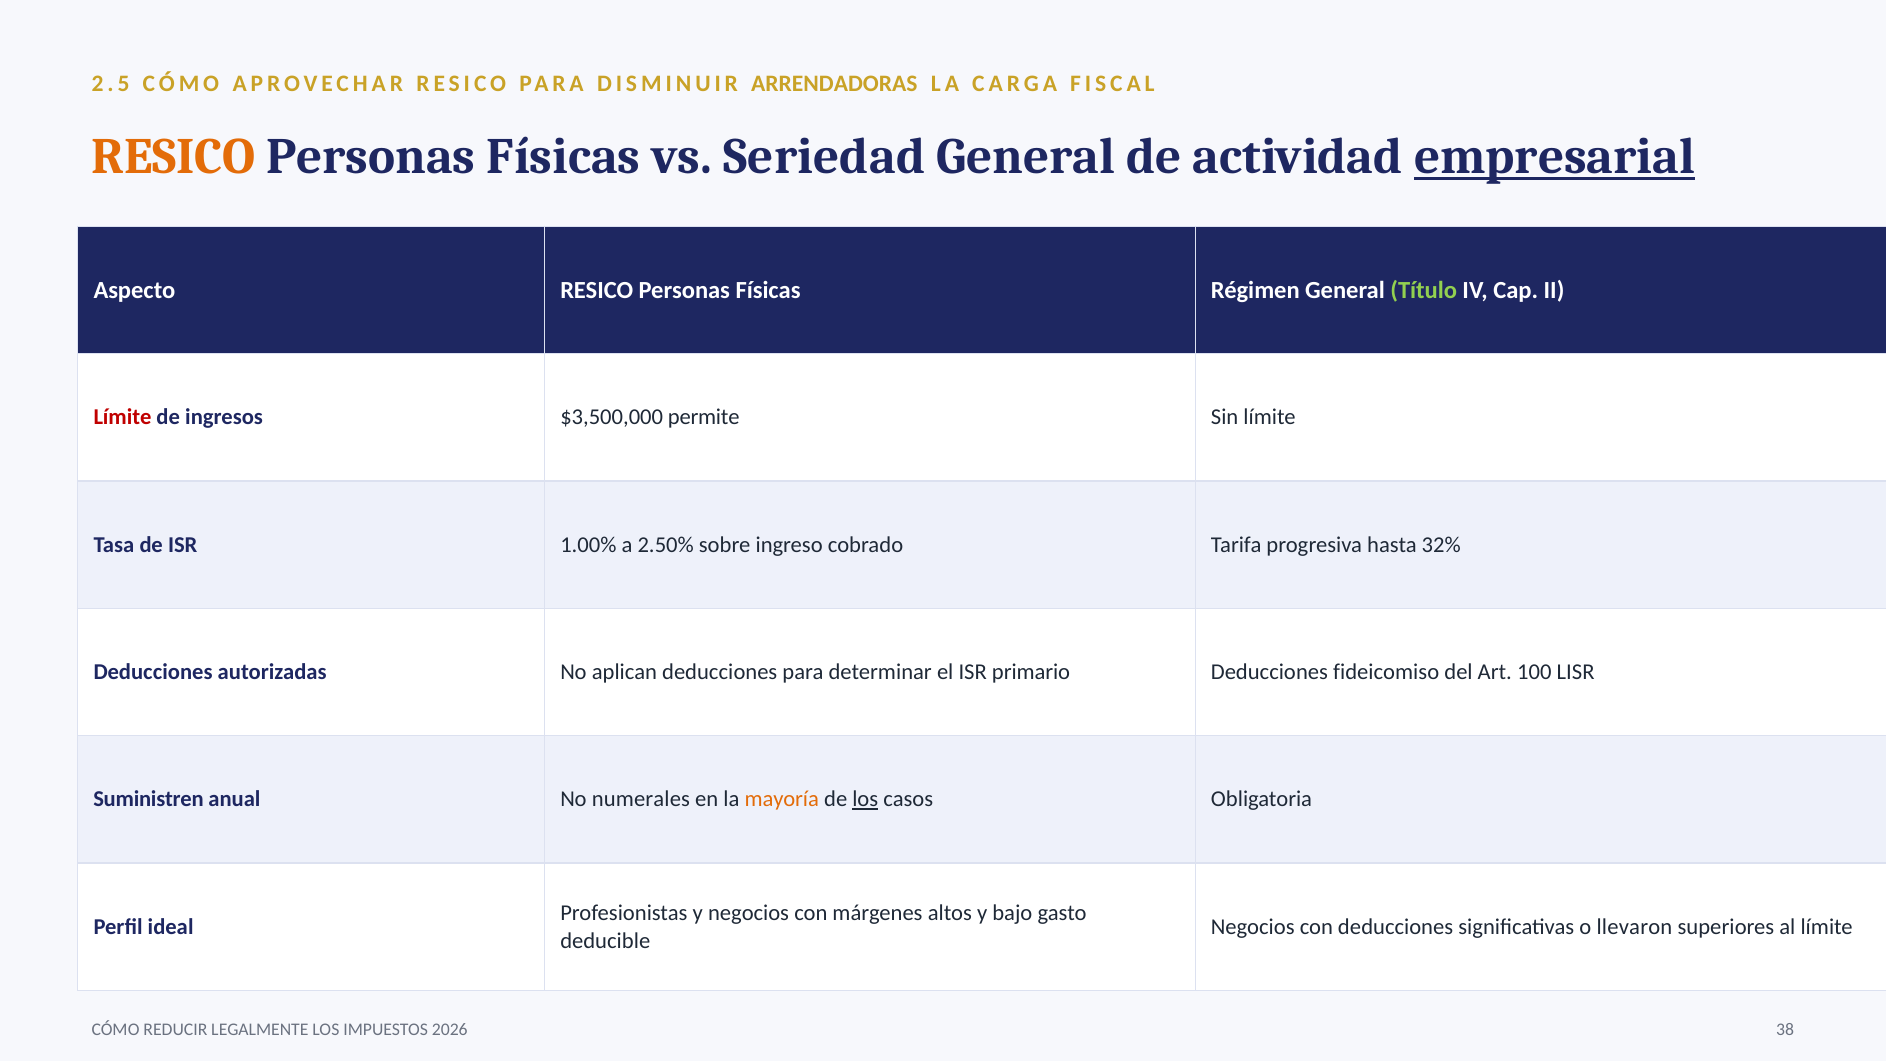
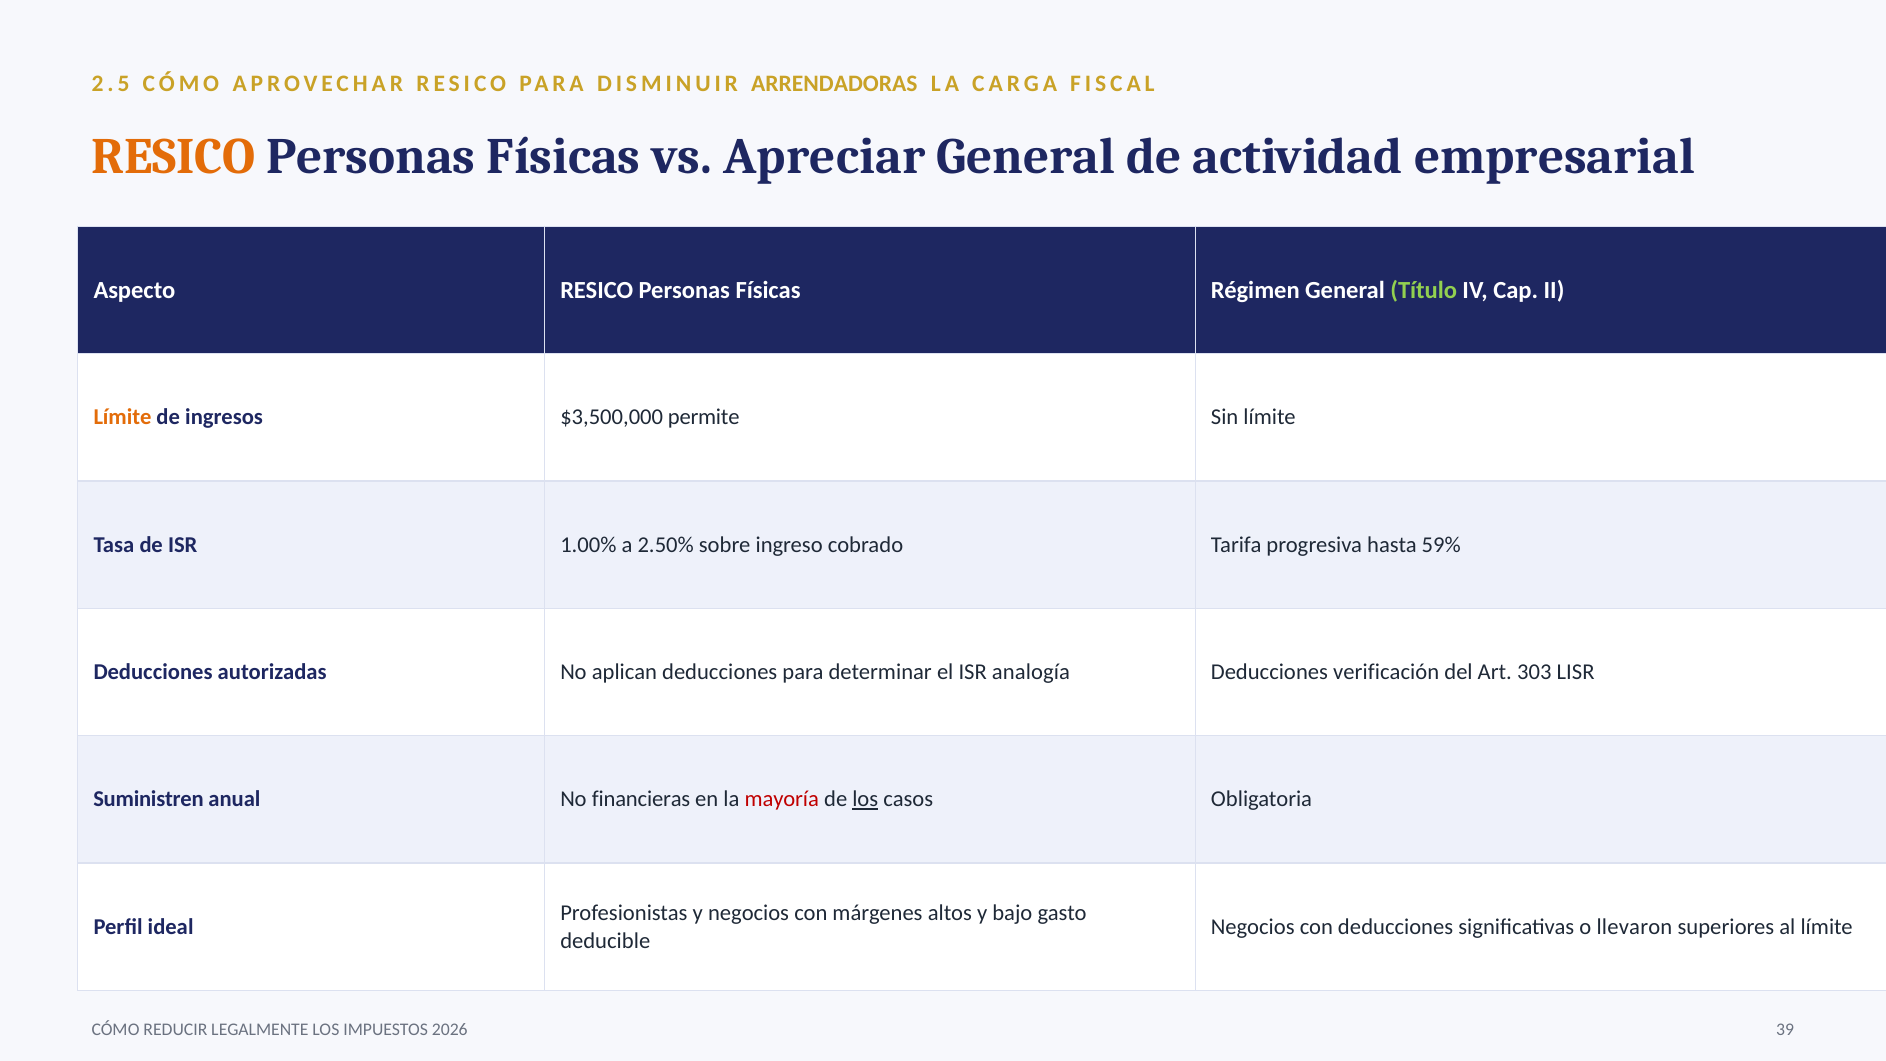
Seriedad: Seriedad -> Apreciar
empresarial underline: present -> none
Límite at (122, 417) colour: red -> orange
32%: 32% -> 59%
primario: primario -> analogía
fideicomiso: fideicomiso -> verificación
100: 100 -> 303
numerales: numerales -> financieras
mayoría colour: orange -> red
38: 38 -> 39
